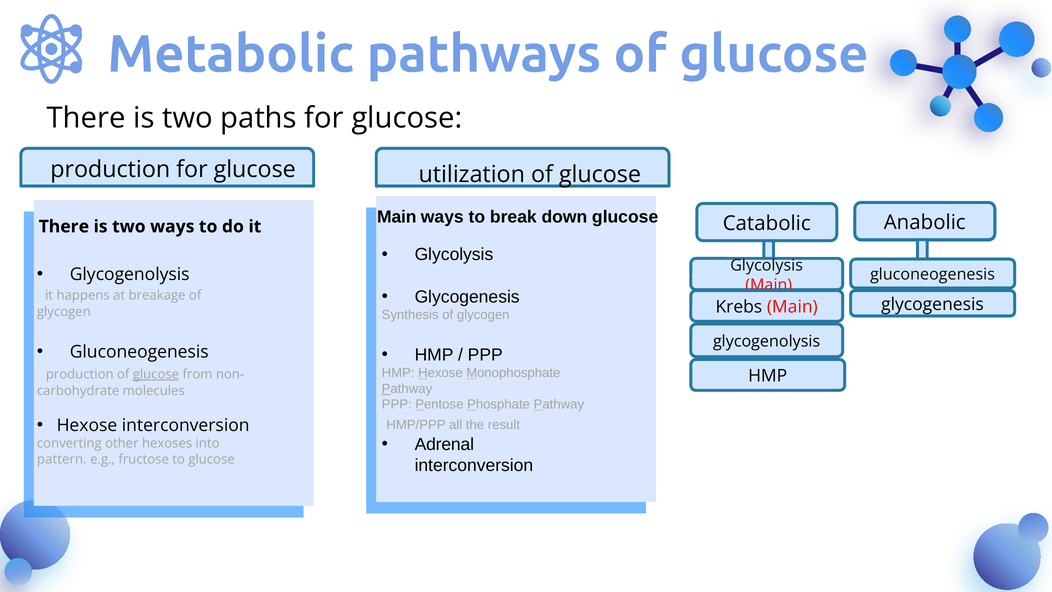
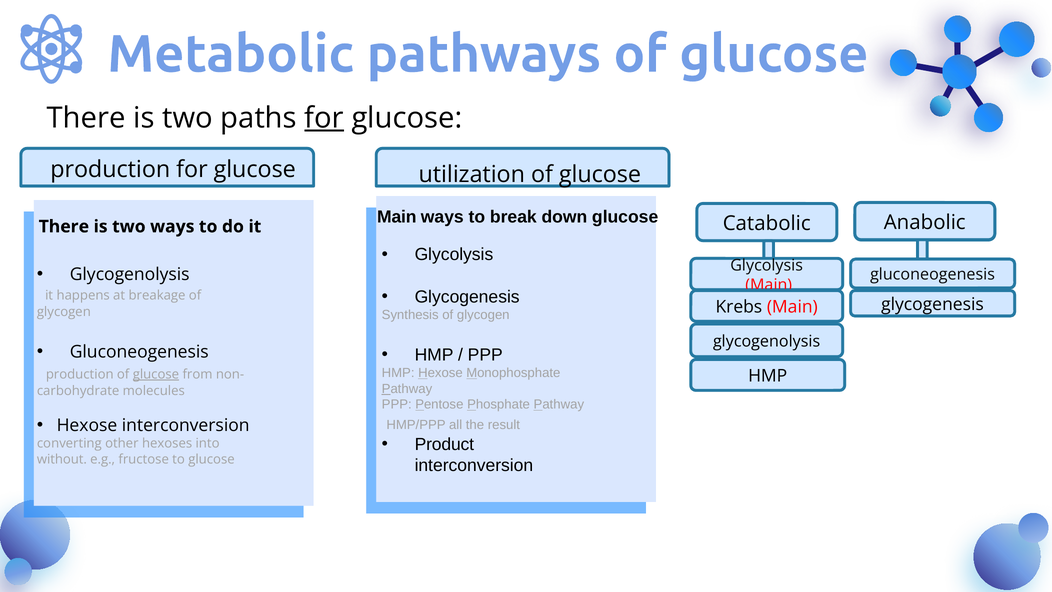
for at (324, 118) underline: none -> present
Adrenal: Adrenal -> Product
pattern: pattern -> without
